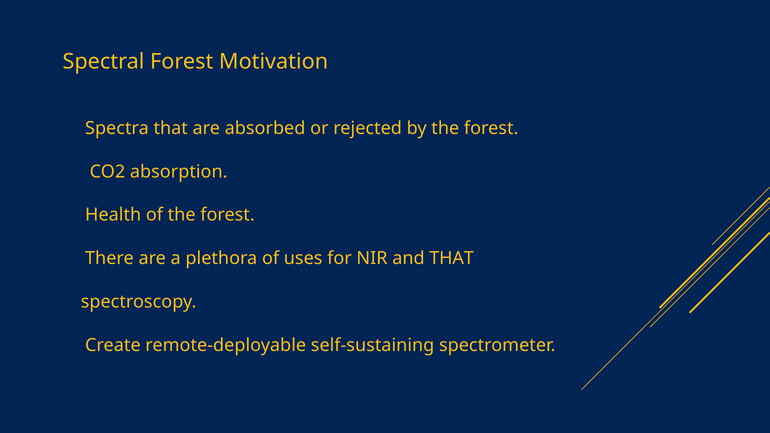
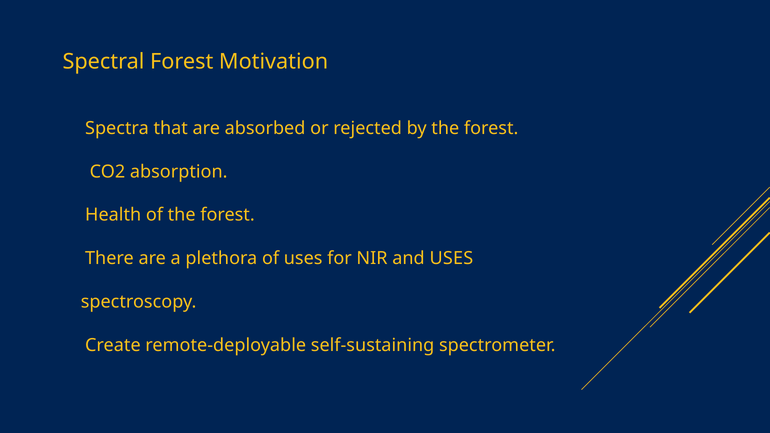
and THAT: THAT -> USES
